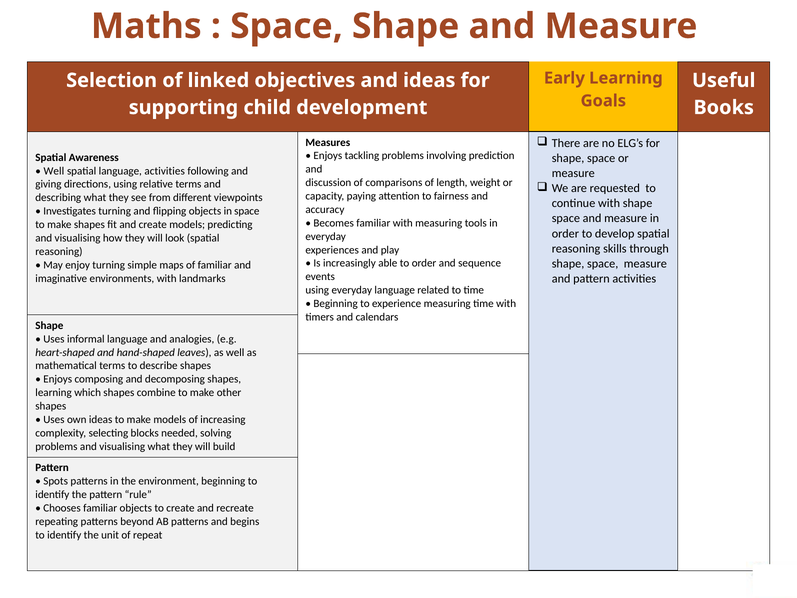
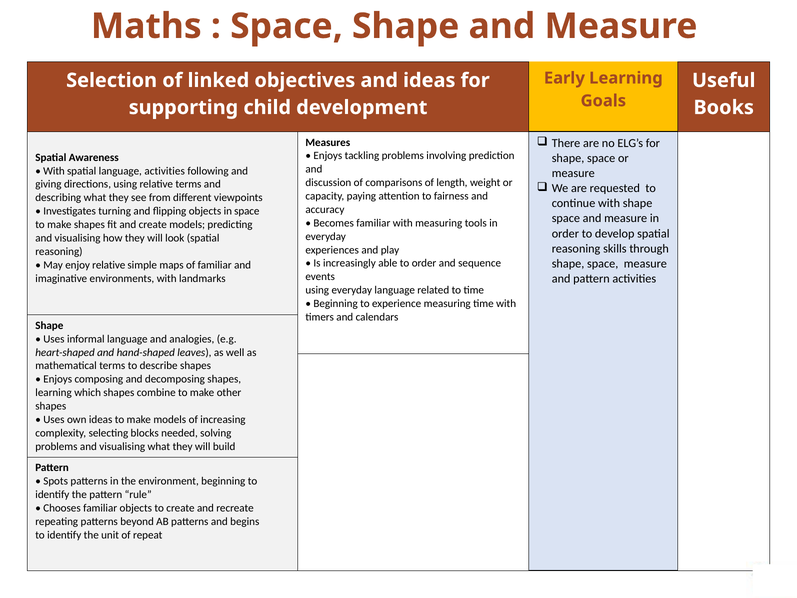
Well at (54, 171): Well -> With
enjoy turning: turning -> relative
